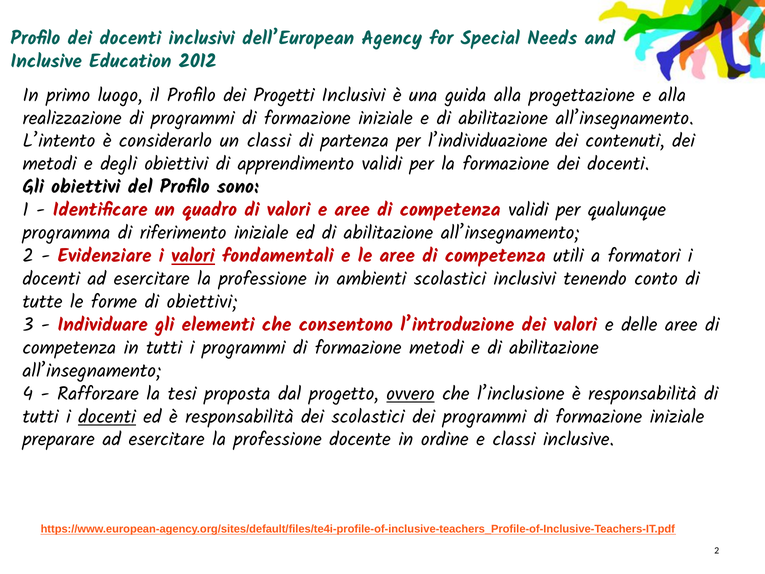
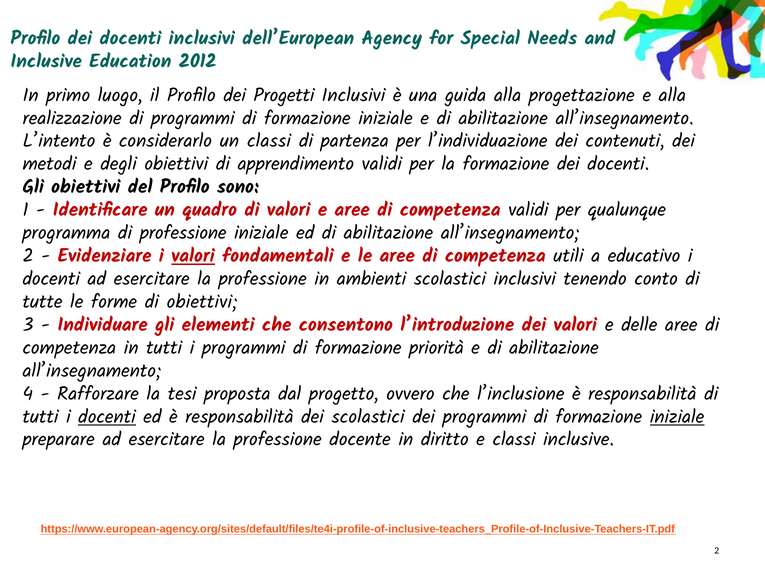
di riferimento: riferimento -> professione
formatori: formatori -> educativo
formazione metodi: metodi -> priorità
ovvero underline: present -> none
iniziale at (677, 417) underline: none -> present
ordine: ordine -> diritto
